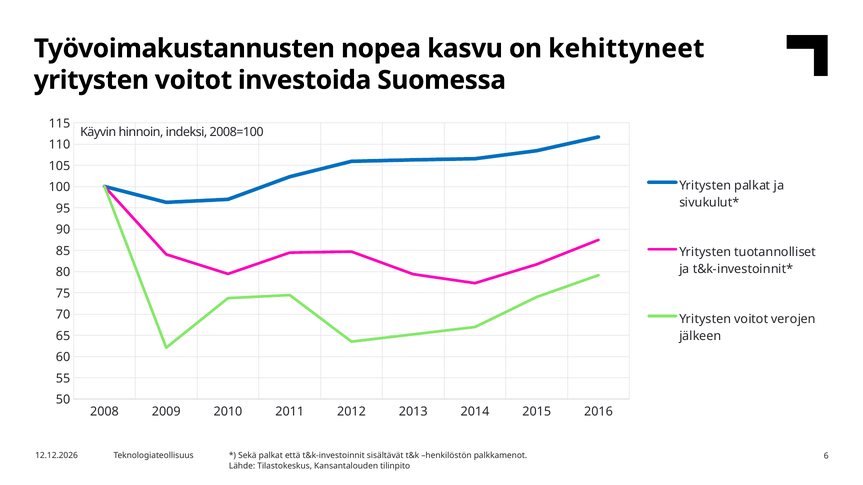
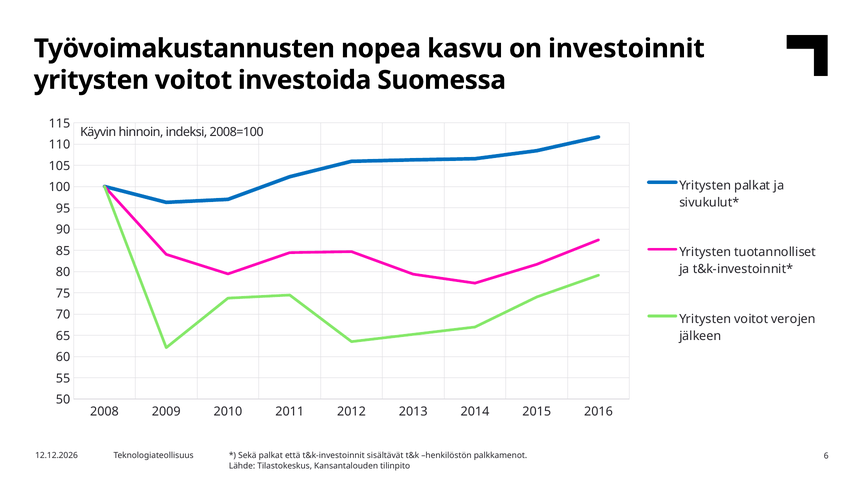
kehittyneet: kehittyneet -> investoinnit
